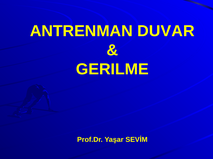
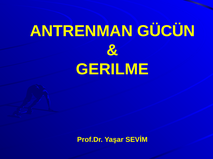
DUVAR: DUVAR -> GÜCÜN
